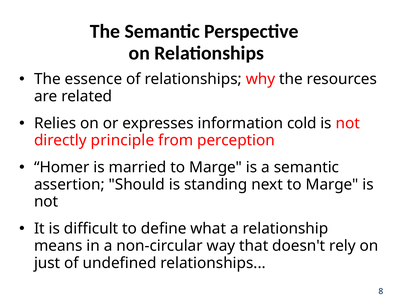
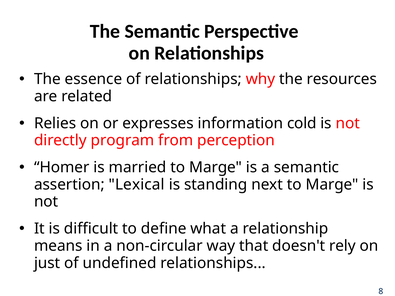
principle: principle -> program
Should: Should -> Lexical
